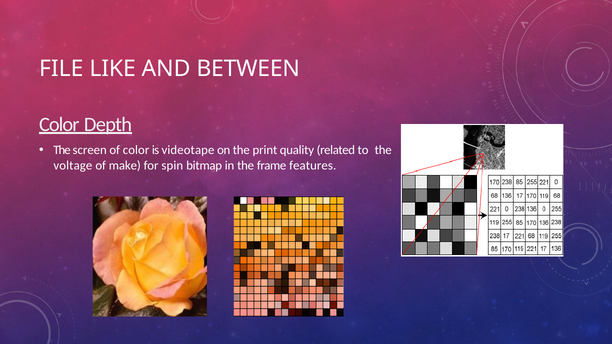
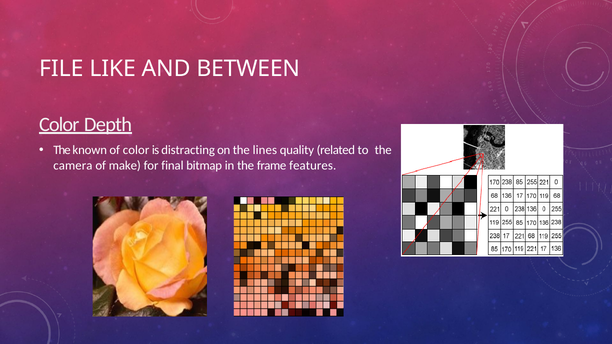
screen: screen -> known
videotape: videotape -> distracting
print: print -> lines
voltage: voltage -> camera
spin: spin -> final
